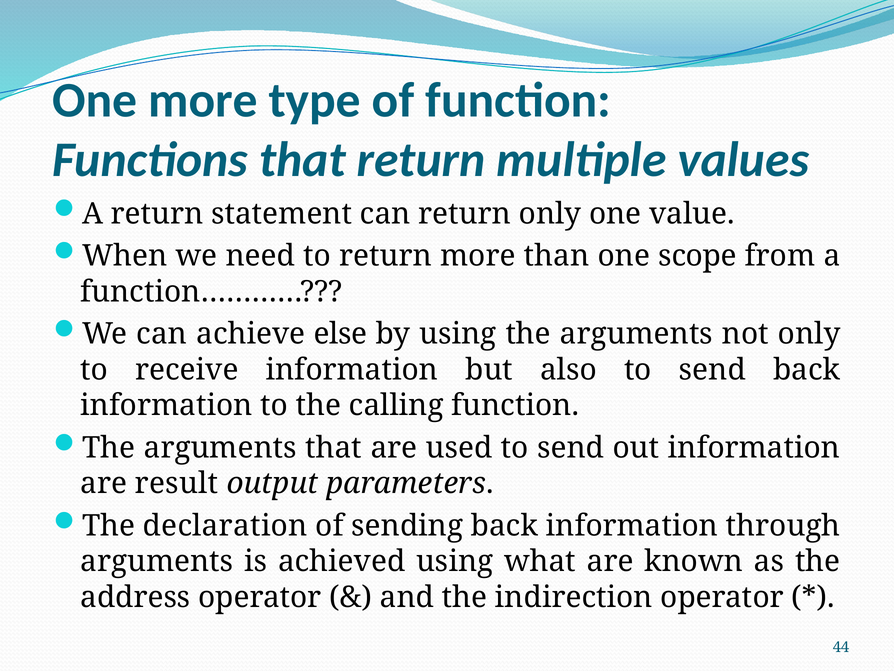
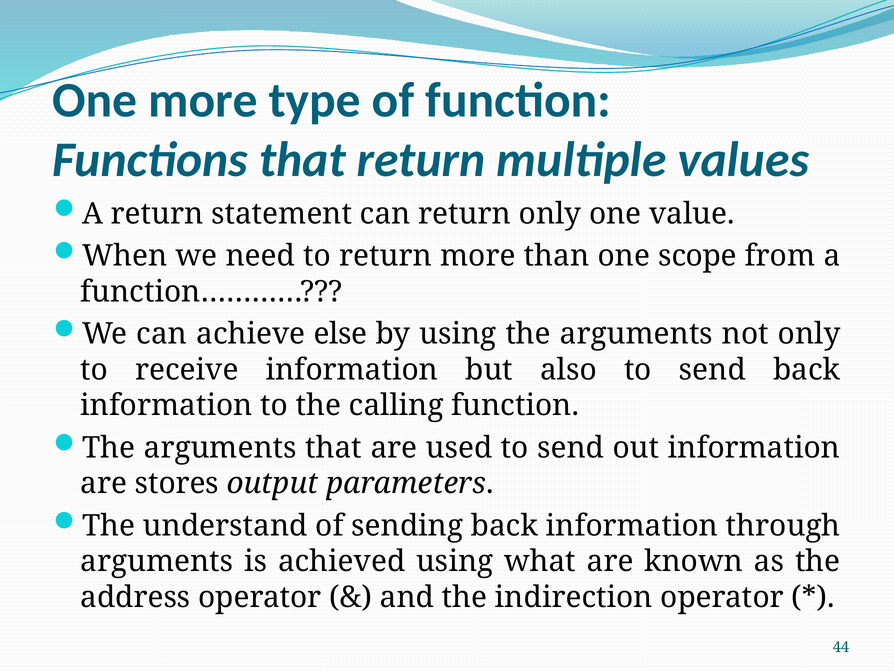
result: result -> stores
declaration: declaration -> understand
